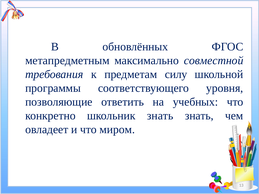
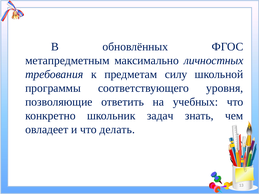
совместной: совместной -> личностных
школьник знать: знать -> задач
миром: миром -> делать
